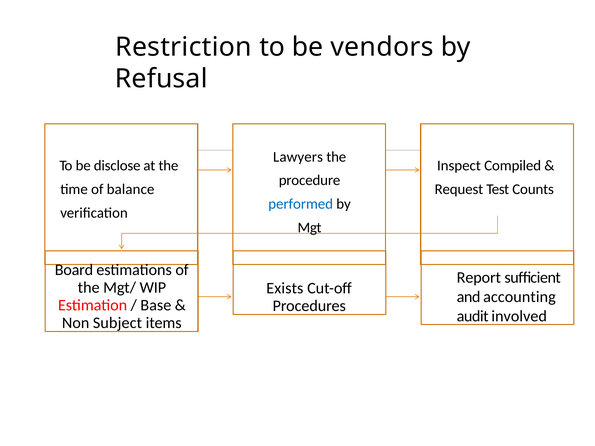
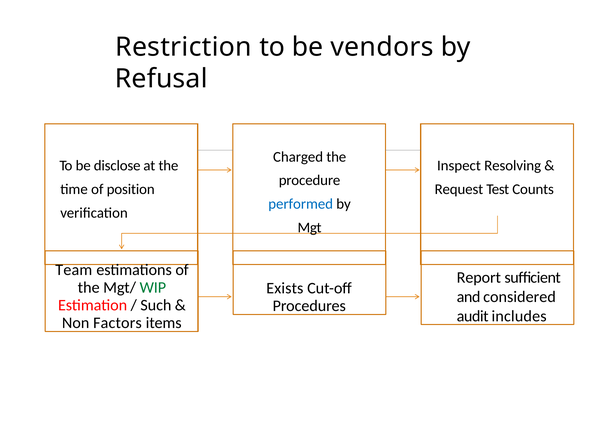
Lawyers: Lawyers -> Charged
Compiled: Compiled -> Resolving
balance: balance -> position
Board: Board -> Team
WIP colour: black -> green
accounting: accounting -> considered
Base: Base -> Such
involved: involved -> includes
Subject: Subject -> Factors
